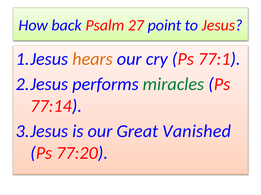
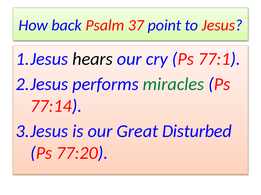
27: 27 -> 37
hears colour: orange -> black
Vanished: Vanished -> Disturbed
